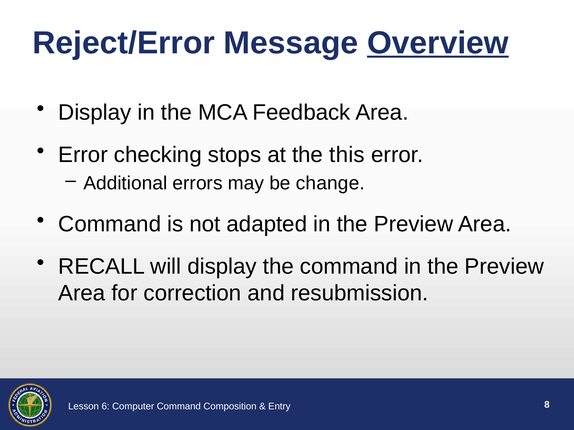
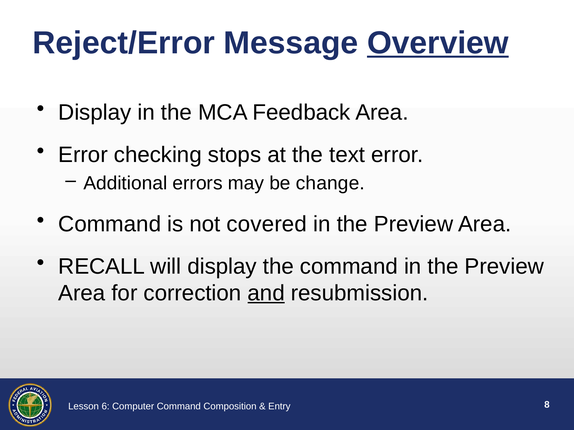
this: this -> text
adapted: adapted -> covered
and underline: none -> present
